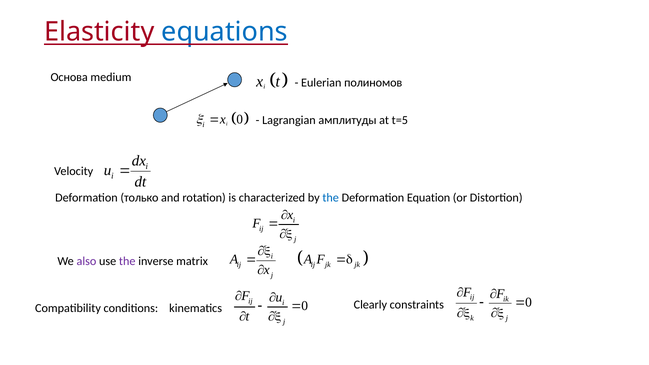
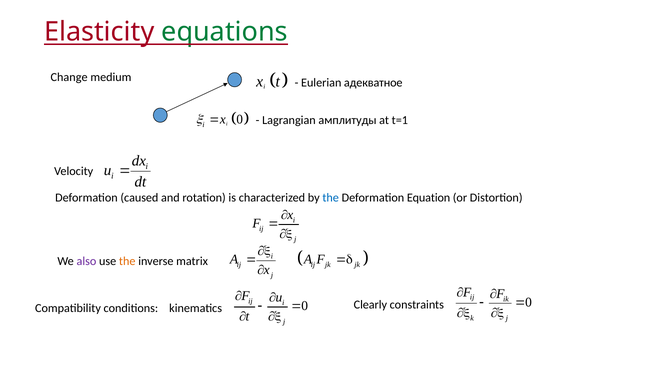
equations colour: blue -> green
Основа: Основа -> Change
полиномов: полиномов -> адекватное
t=5: t=5 -> t=1
только: только -> caused
the at (127, 262) colour: purple -> orange
